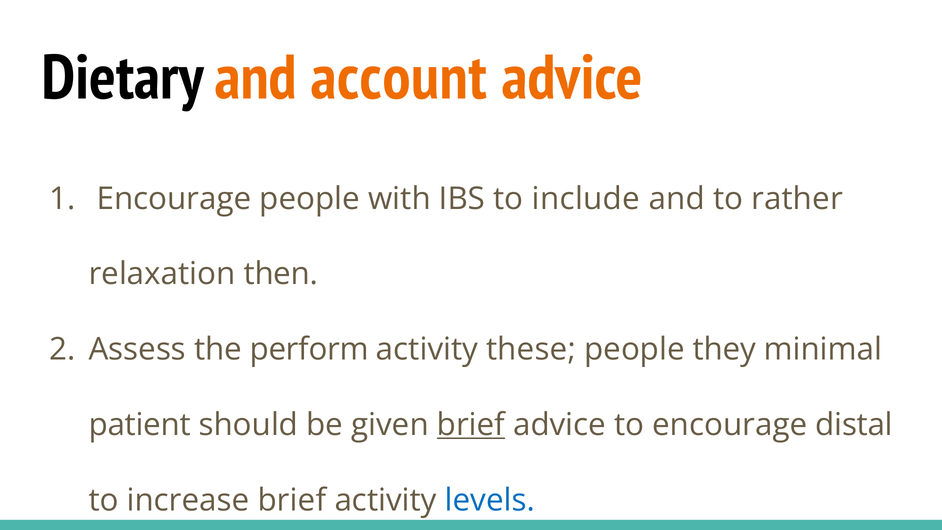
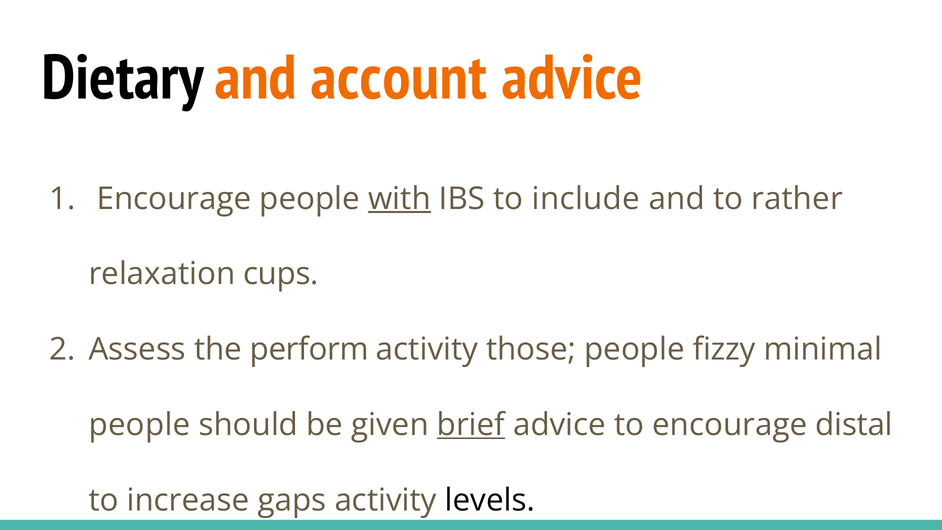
with underline: none -> present
then: then -> cups
these: these -> those
they: they -> fizzy
patient at (140, 425): patient -> people
increase brief: brief -> gaps
levels colour: blue -> black
